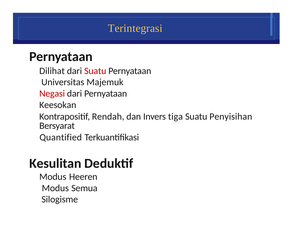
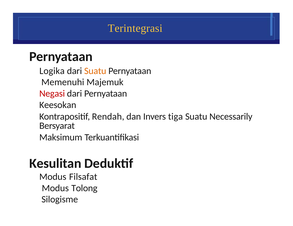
Dilihat: Dilihat -> Logika
Suatu at (95, 71) colour: red -> orange
Universitas: Universitas -> Memenuhi
Penyisihan: Penyisihan -> Necessarily
Quantified: Quantified -> Maksimum
Heeren: Heeren -> Filsafat
Semua: Semua -> Tolong
